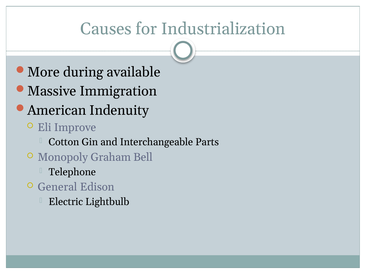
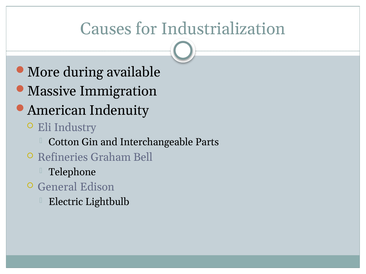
Improve: Improve -> Industry
Monopoly: Monopoly -> Refineries
